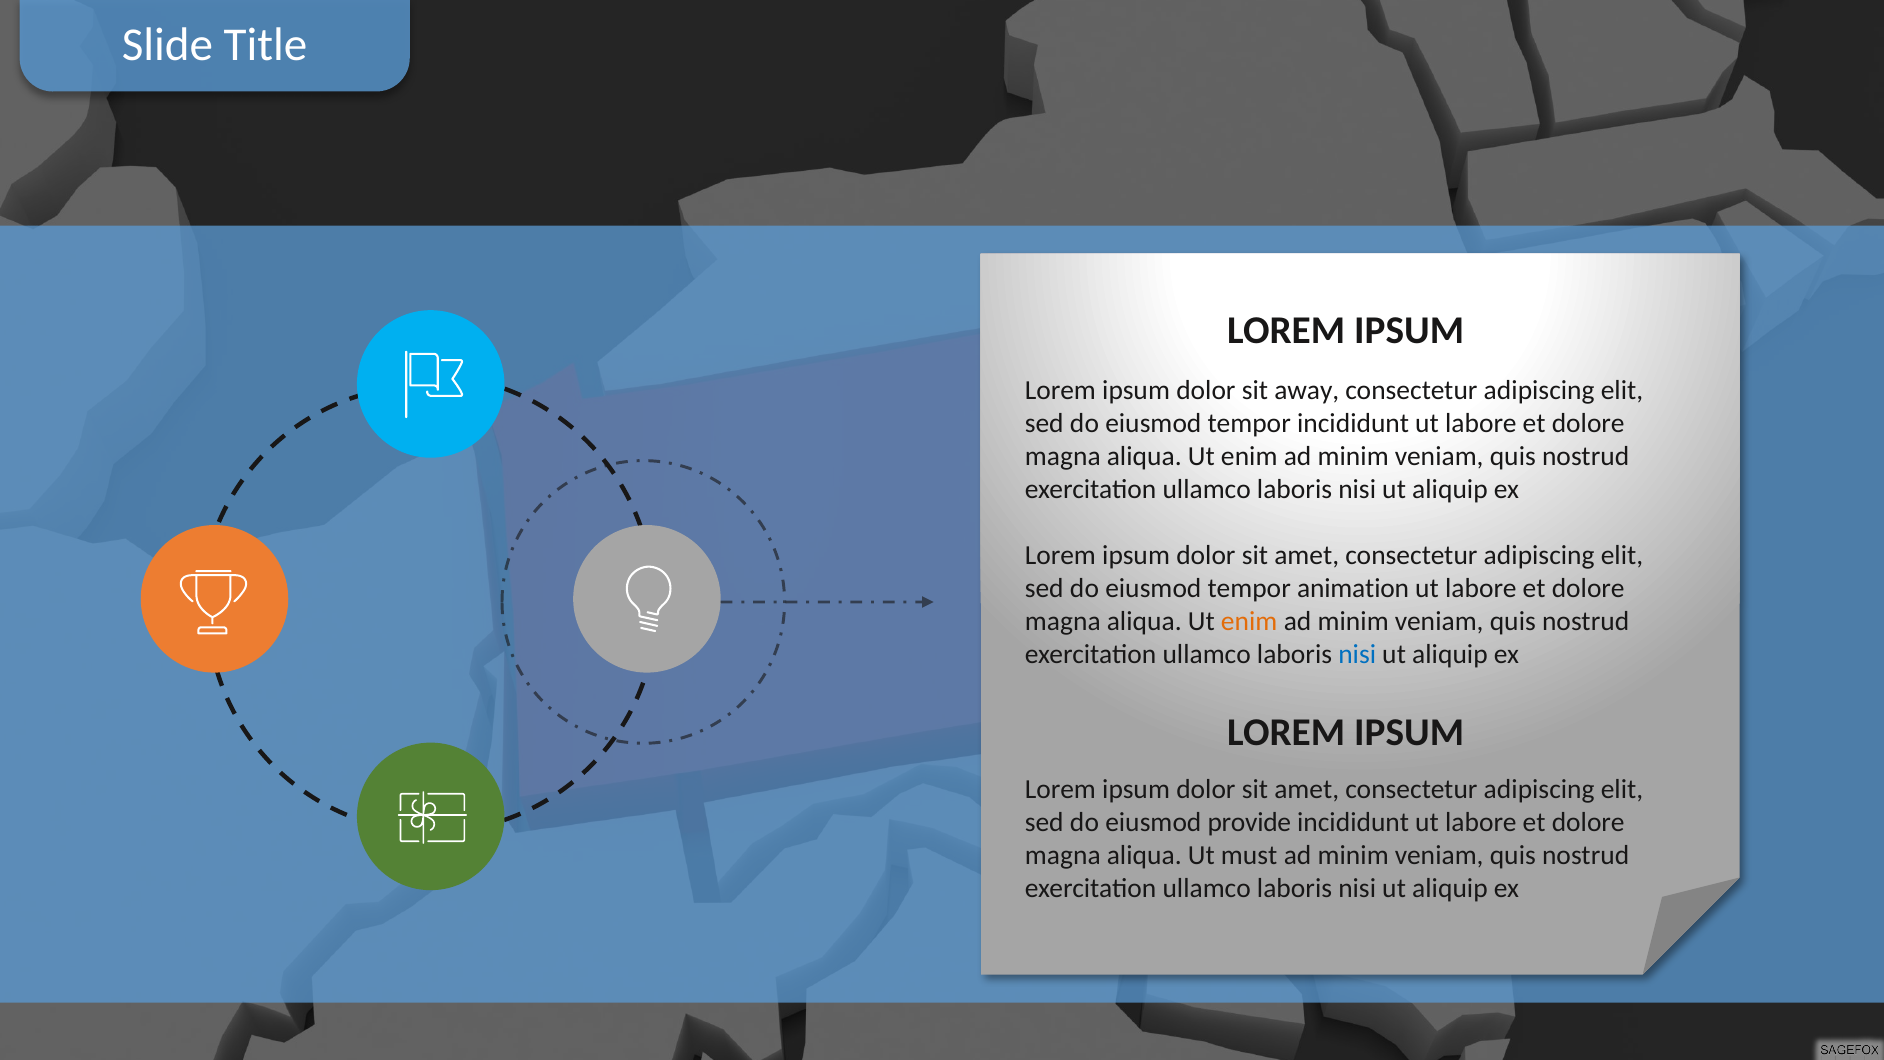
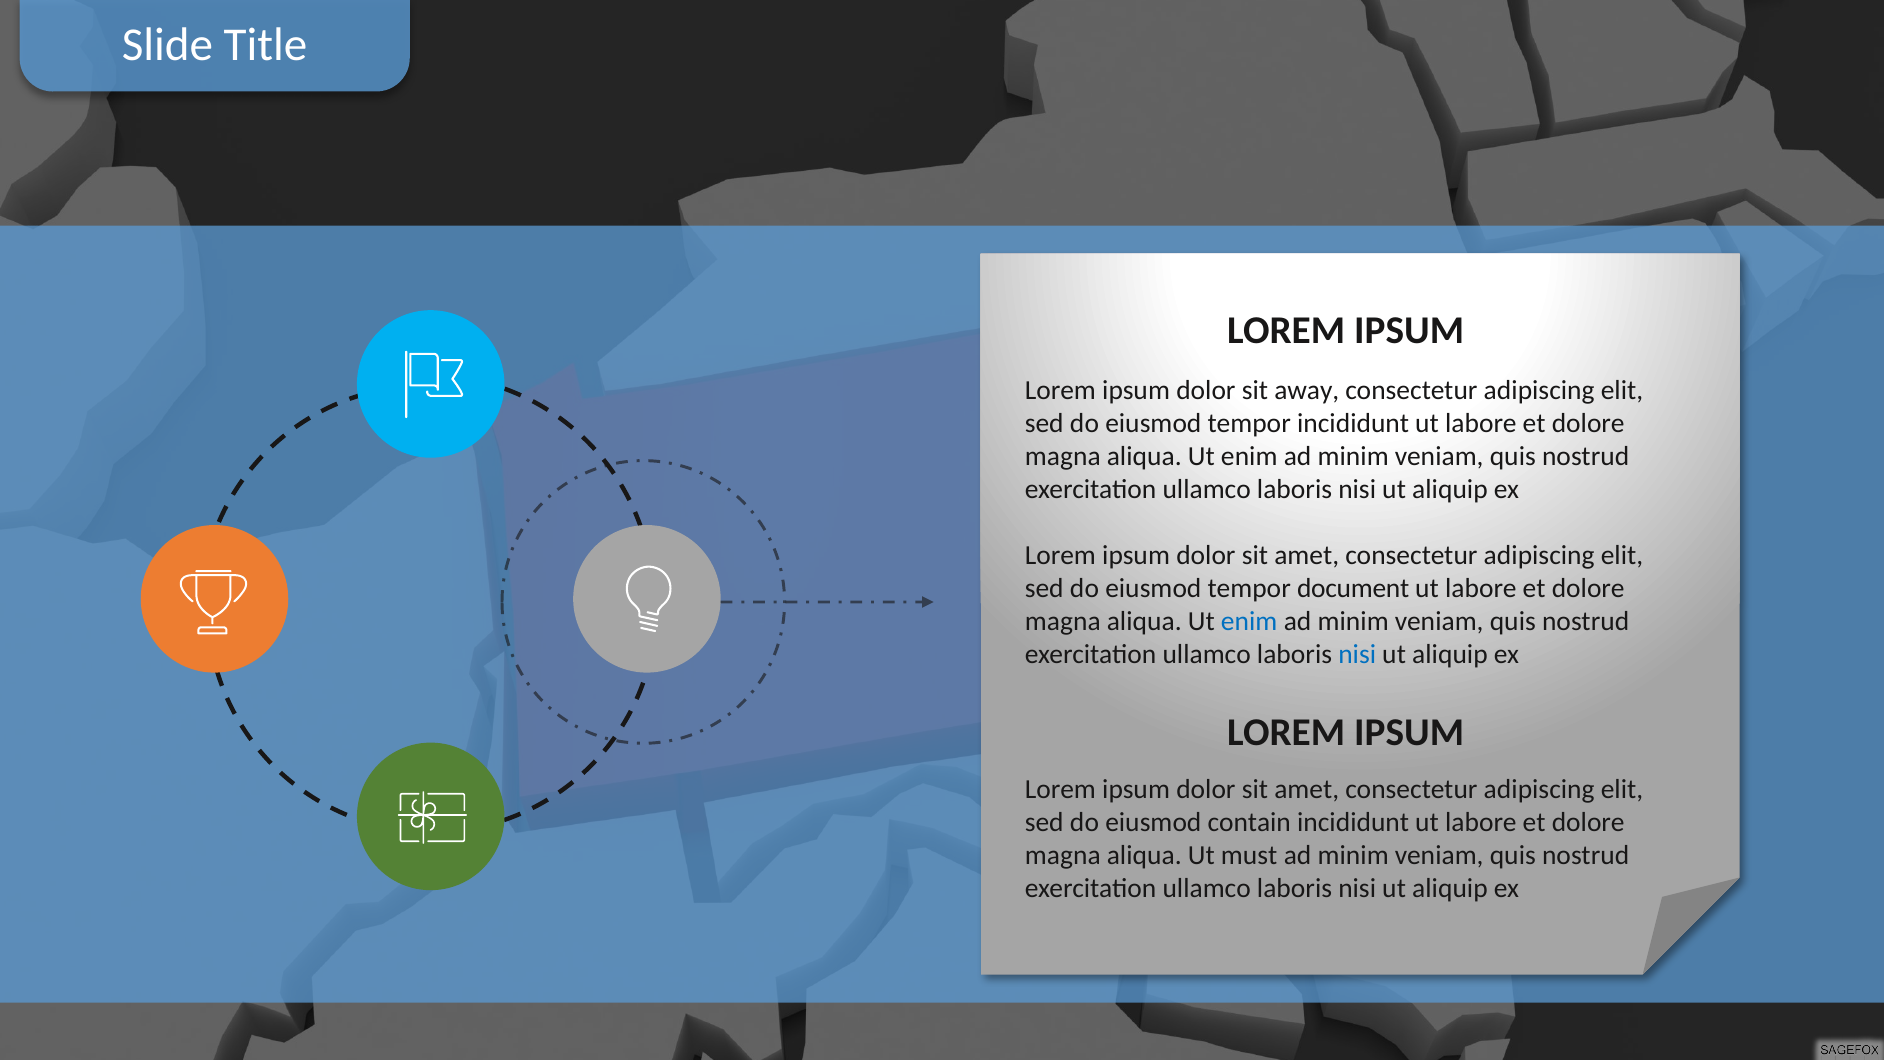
animation: animation -> document
enim at (1249, 621) colour: orange -> blue
provide: provide -> contain
